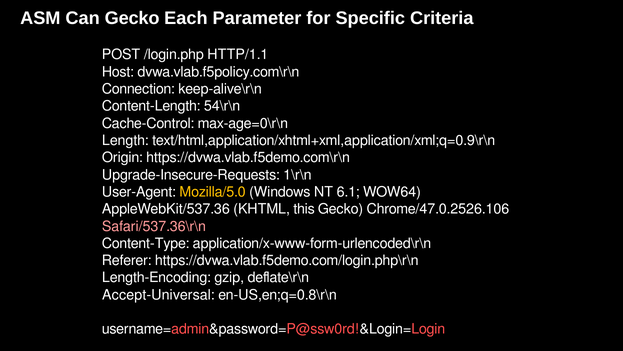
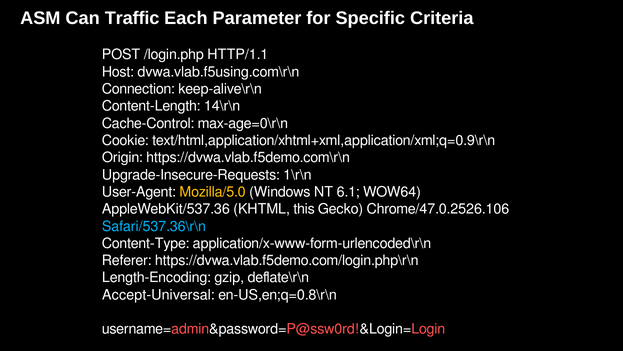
Can Gecko: Gecko -> Traffic
dvwa.vlab.f5policy.com\r\n: dvwa.vlab.f5policy.com\r\n -> dvwa.vlab.f5using.com\r\n
54\r\n: 54\r\n -> 14\r\n
Length: Length -> Cookie
Safari/537.36\r\n colour: pink -> light blue
